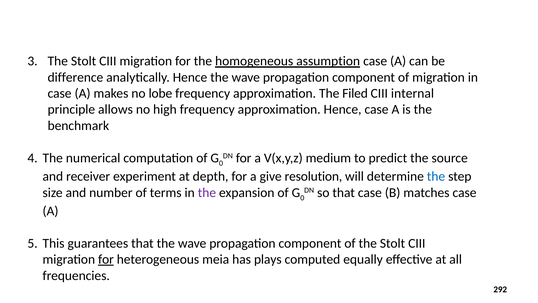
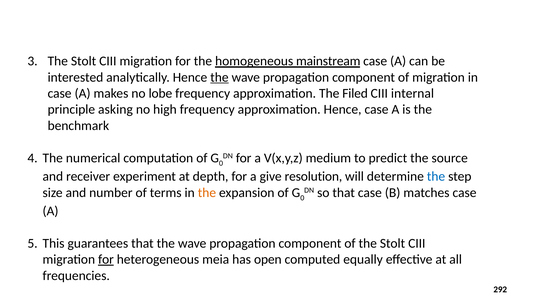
assumption: assumption -> mainstream
difference: difference -> interested
the at (219, 77) underline: none -> present
allows: allows -> asking
the at (207, 192) colour: purple -> orange
plays: plays -> open
